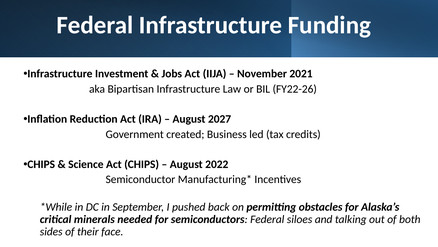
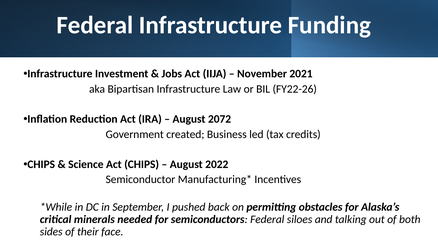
2027: 2027 -> 2072
